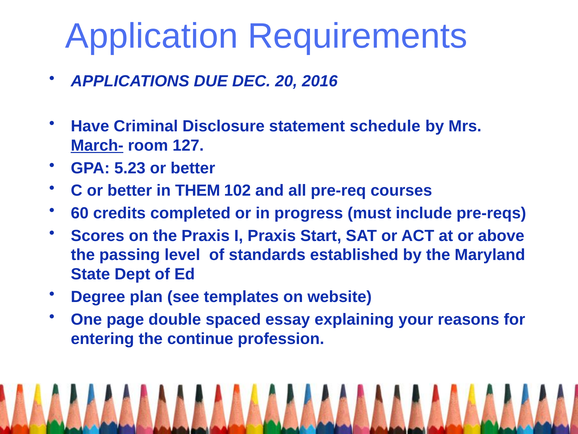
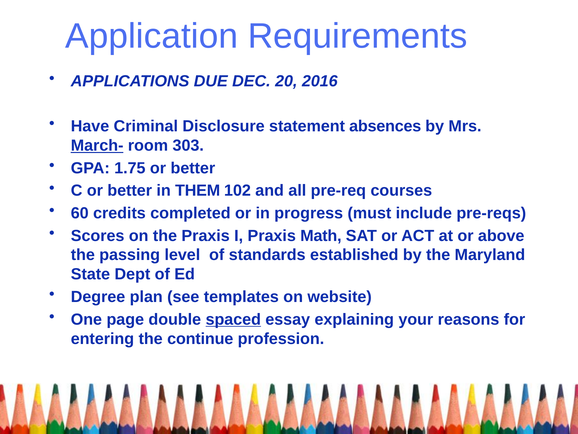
schedule: schedule -> absences
127: 127 -> 303
5.23: 5.23 -> 1.75
Start: Start -> Math
spaced underline: none -> present
